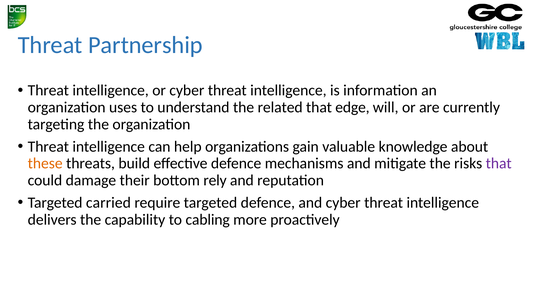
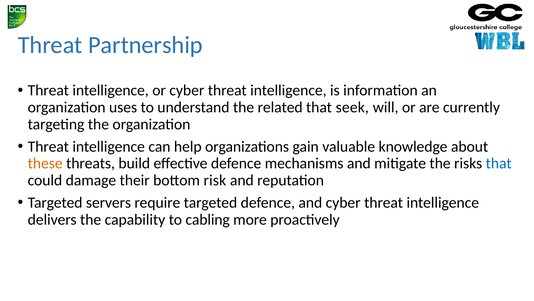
edge: edge -> seek
that at (499, 163) colour: purple -> blue
rely: rely -> risk
carried: carried -> servers
